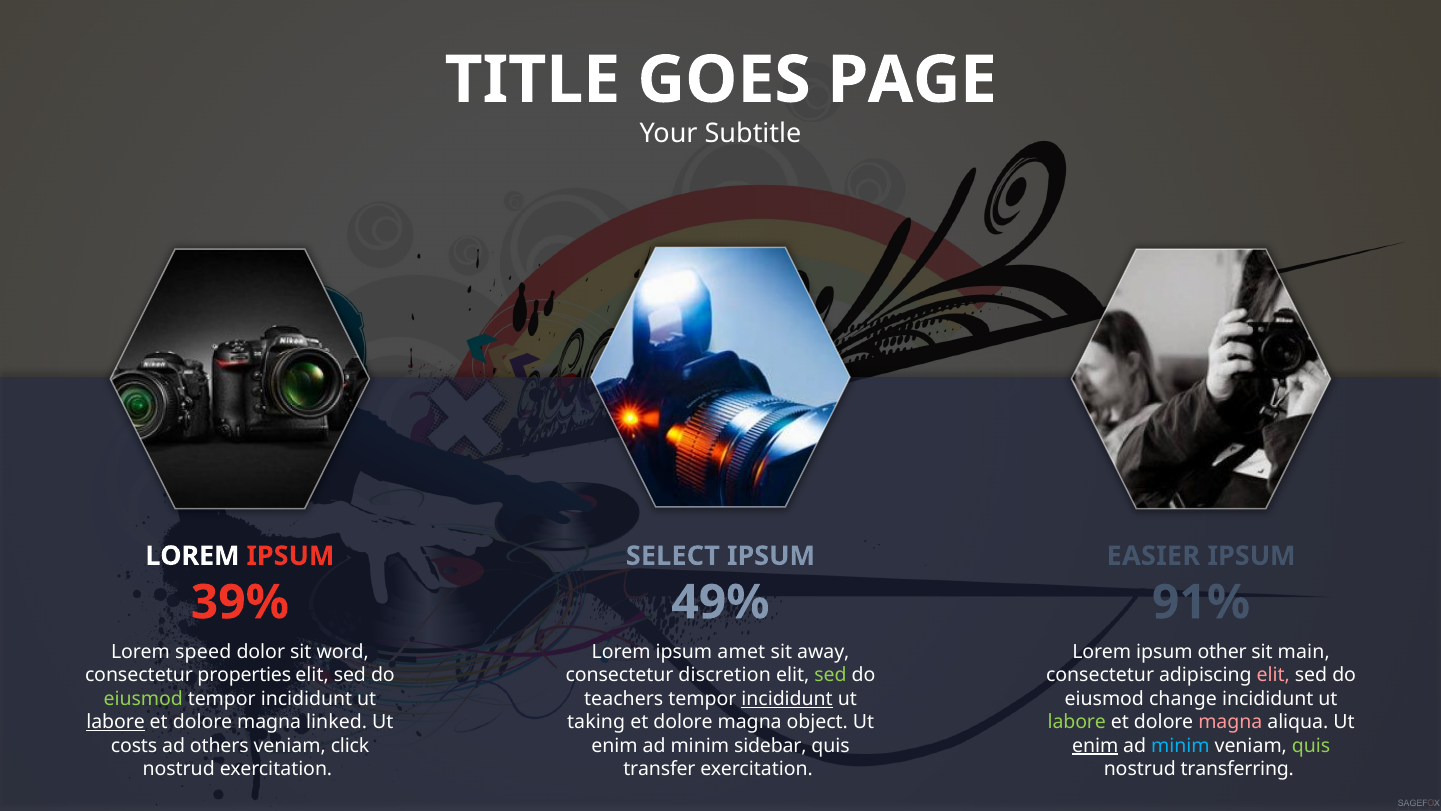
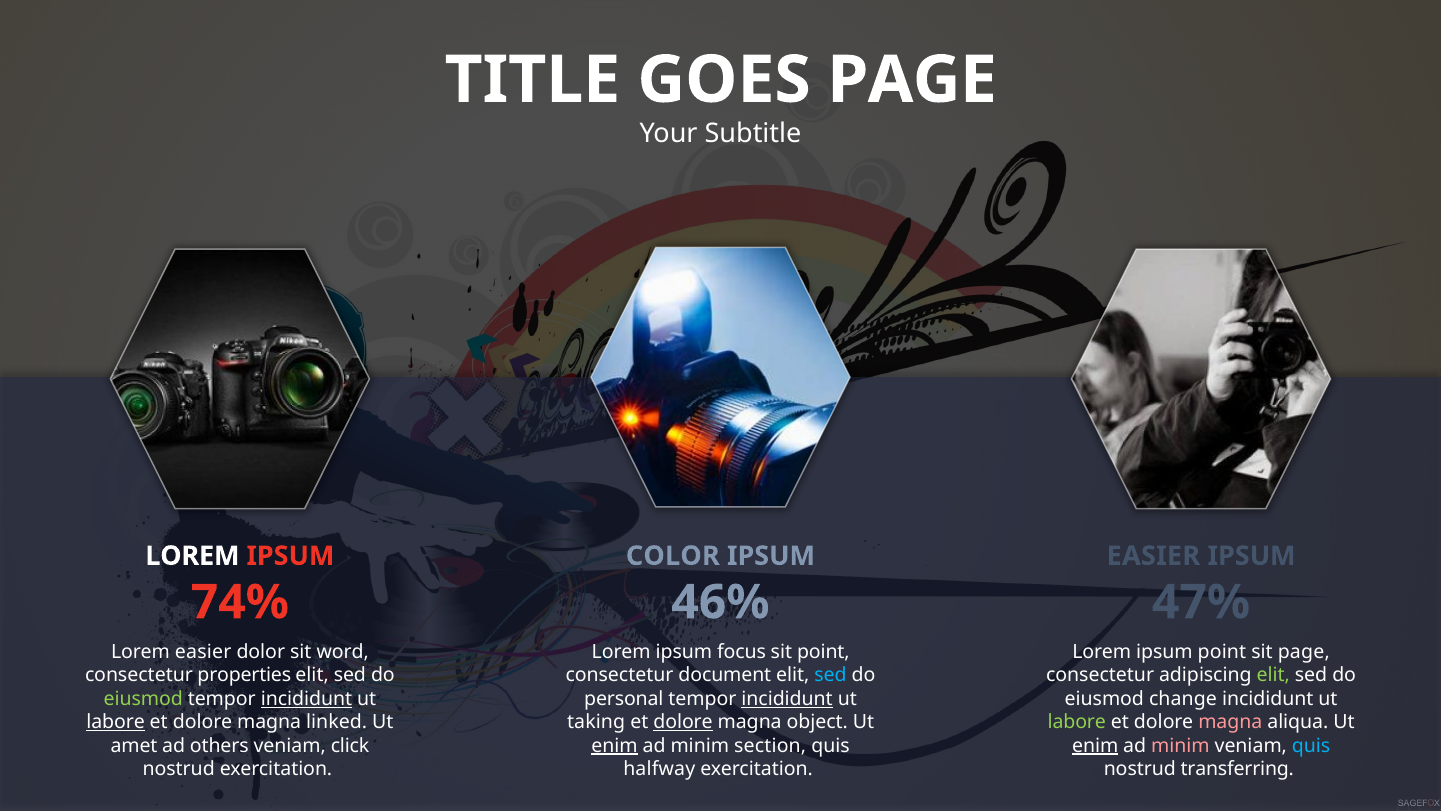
SELECT: SELECT -> COLOR
39%: 39% -> 74%
49%: 49% -> 46%
91%: 91% -> 47%
Lorem speed: speed -> easier
amet: amet -> focus
sit away: away -> point
ipsum other: other -> point
sit main: main -> page
discretion: discretion -> document
sed at (831, 675) colour: light green -> light blue
elit at (1273, 675) colour: pink -> light green
incididunt at (307, 698) underline: none -> present
teachers: teachers -> personal
dolore at (683, 722) underline: none -> present
costs: costs -> amet
enim at (615, 745) underline: none -> present
sidebar: sidebar -> section
minim at (1180, 745) colour: light blue -> pink
quis at (1311, 745) colour: light green -> light blue
transfer: transfer -> halfway
